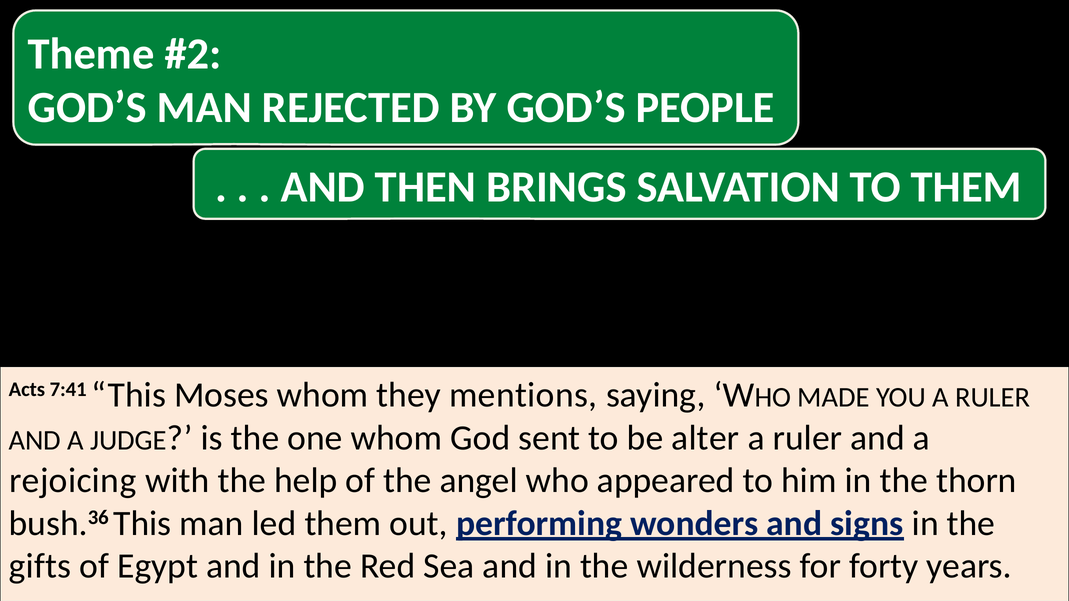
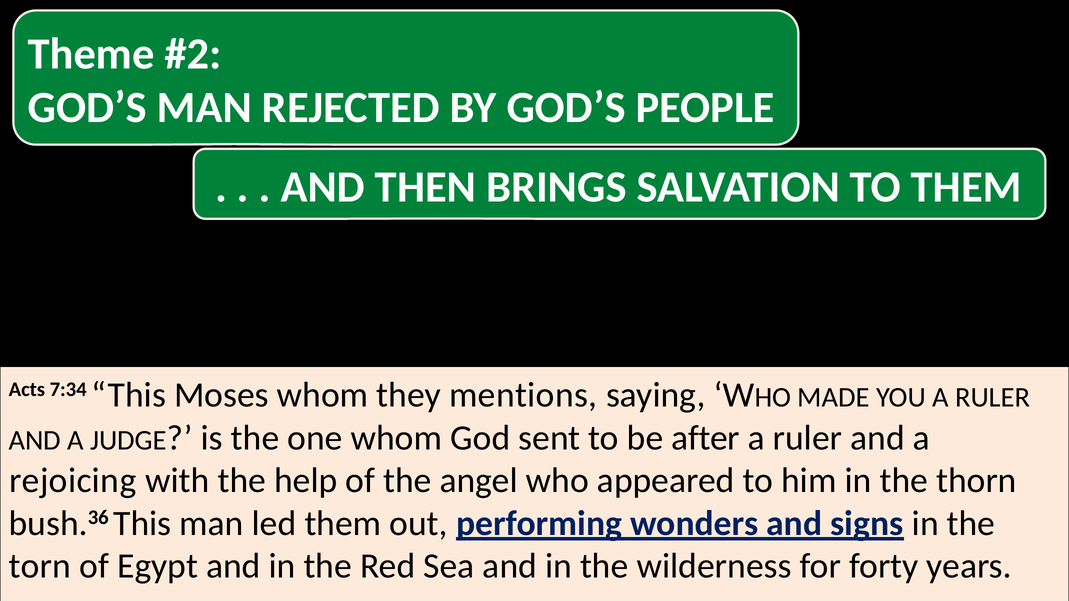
7:41: 7:41 -> 7:34
alter: alter -> after
gifts: gifts -> torn
